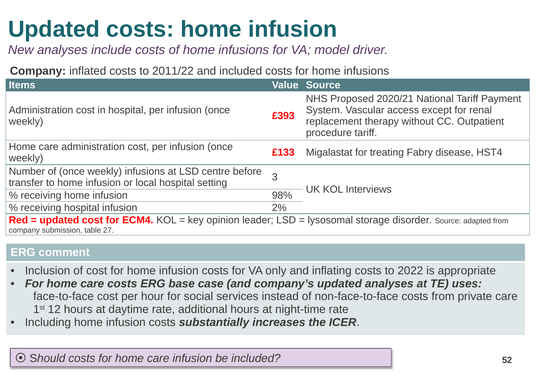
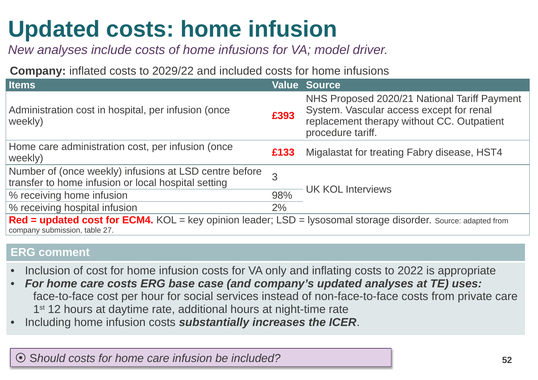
2011/22: 2011/22 -> 2029/22
